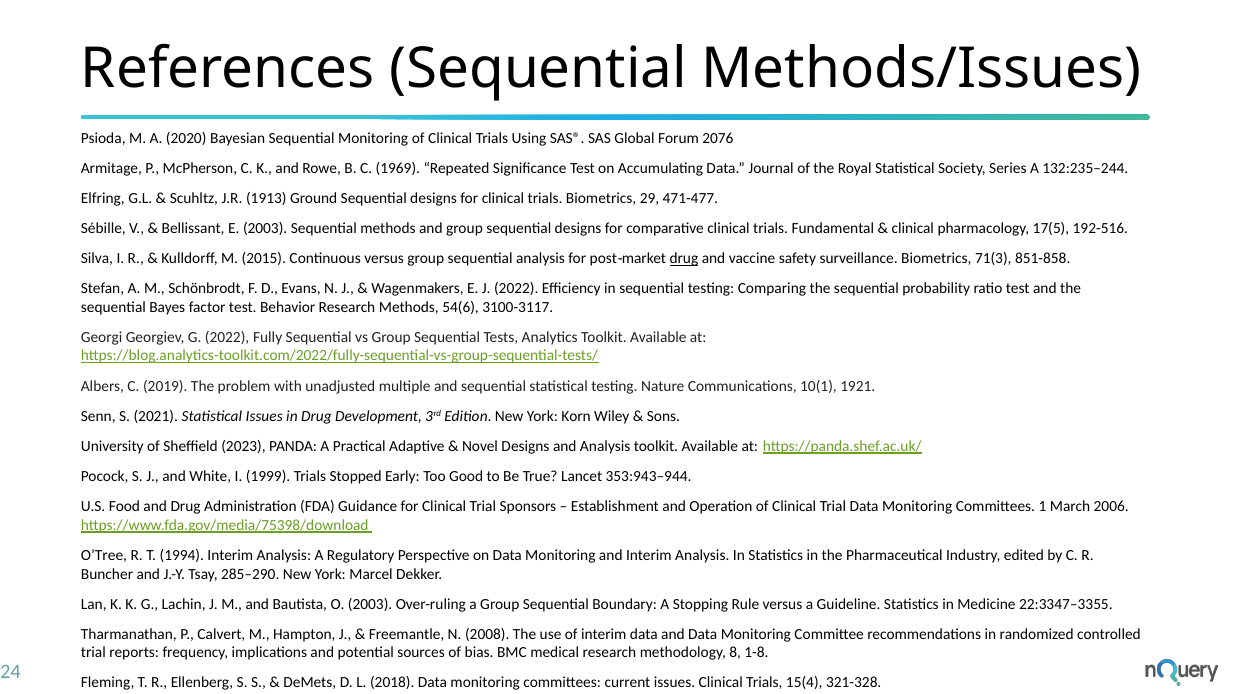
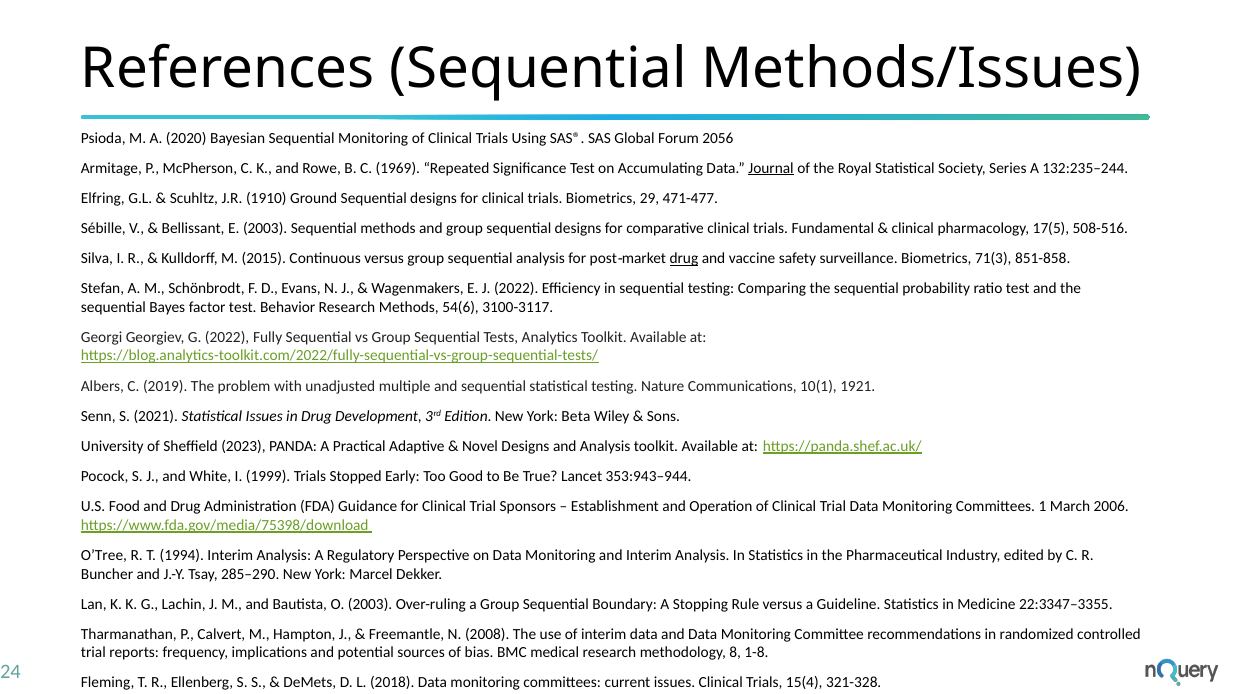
2076: 2076 -> 2056
Journal underline: none -> present
1913: 1913 -> 1910
192-516: 192-516 -> 508-516
Korn: Korn -> Beta
